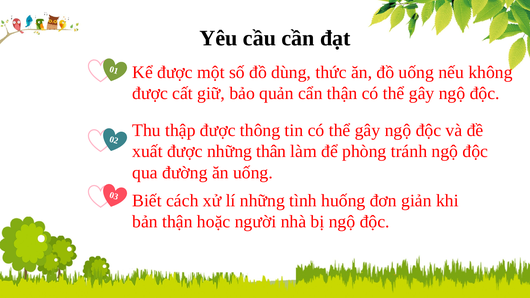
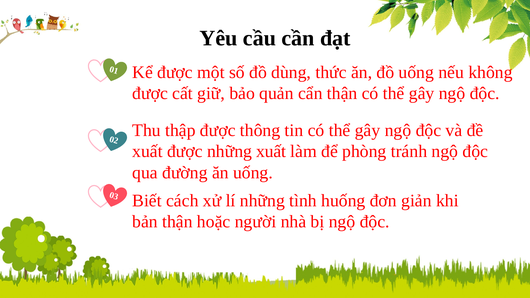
những thân: thân -> xuất
